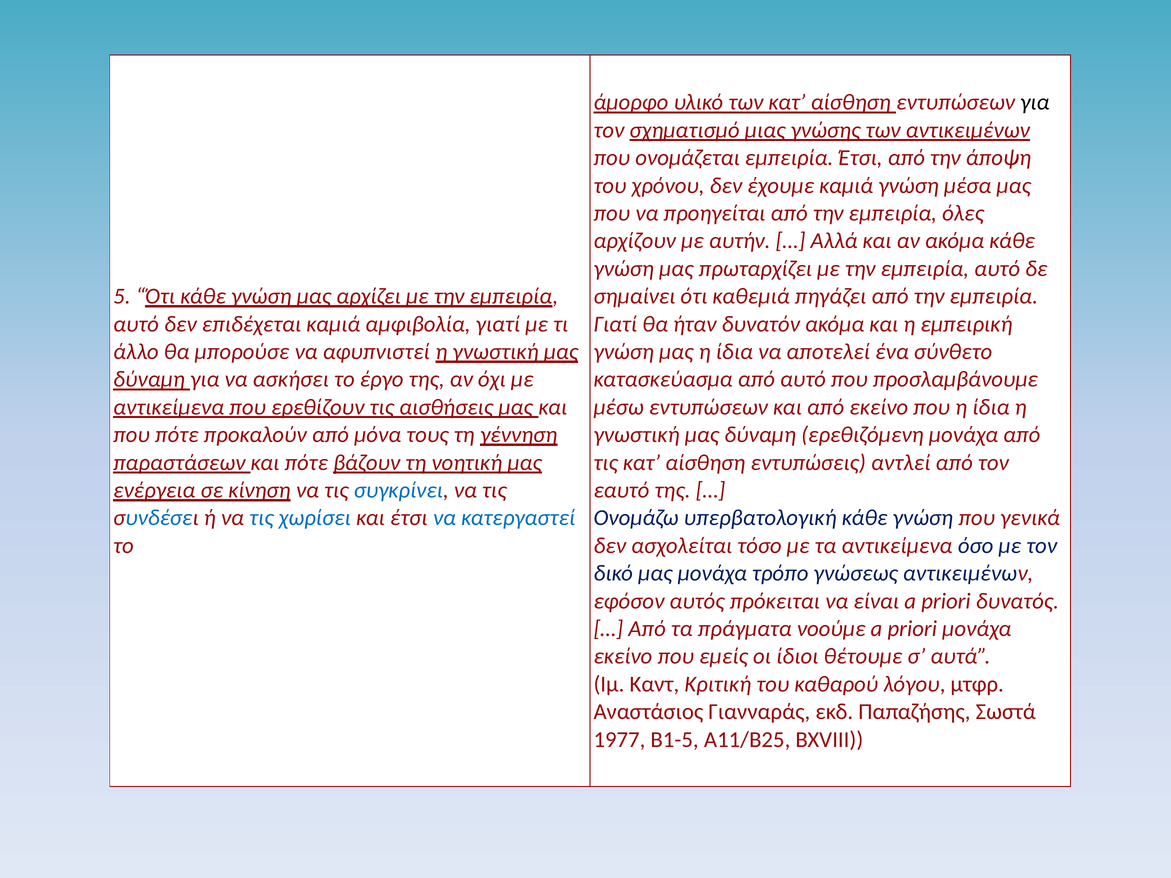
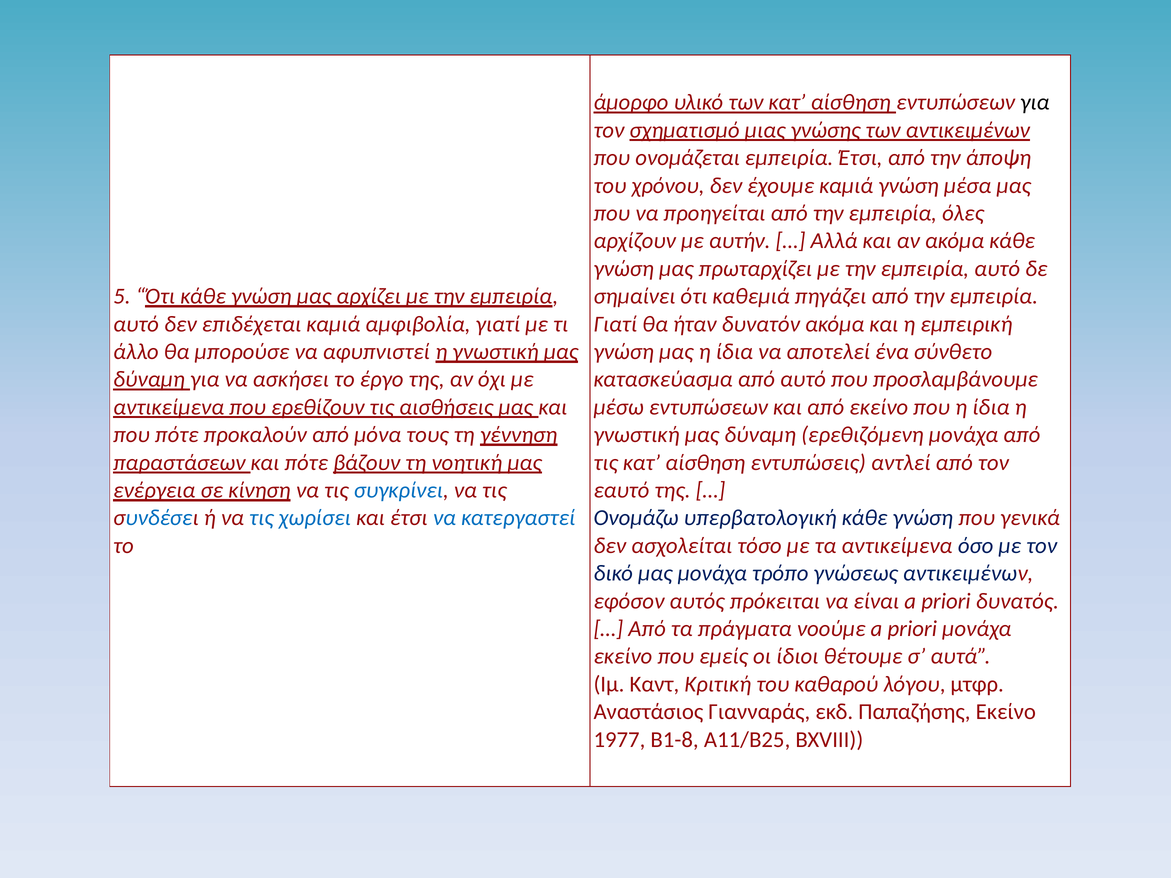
Παπαζήσης Σωστά: Σωστά -> Εκείνο
Β1-5: Β1-5 -> Β1-8
